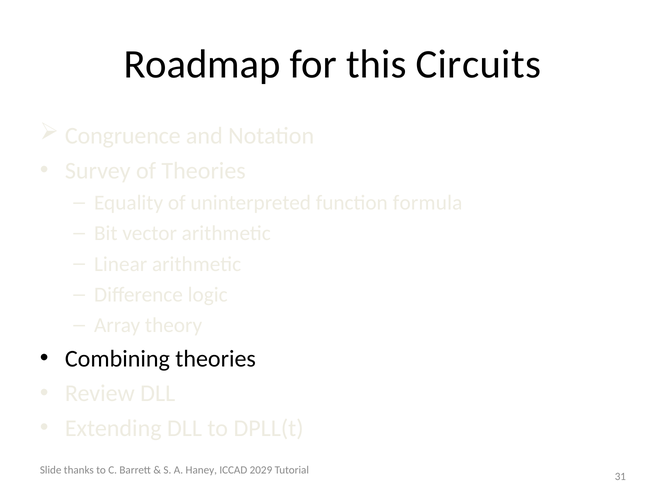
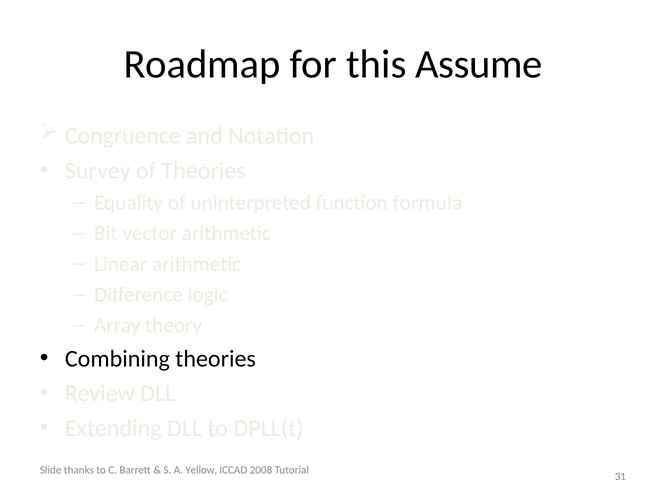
Circuits: Circuits -> Assume
Haney: Haney -> Yellow
2029: 2029 -> 2008
